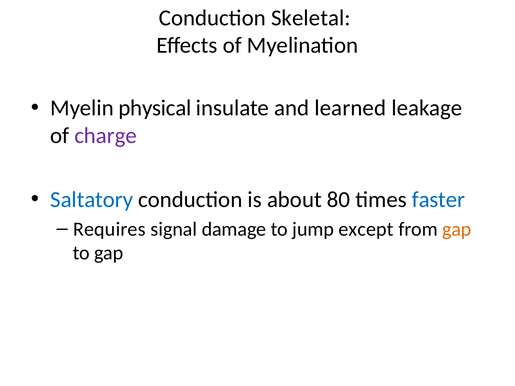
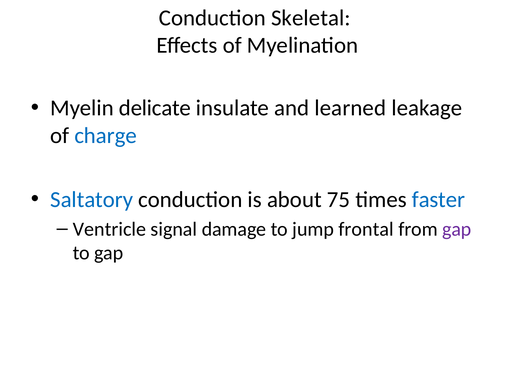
physical: physical -> delicate
charge colour: purple -> blue
80: 80 -> 75
Requires: Requires -> Ventricle
except: except -> frontal
gap at (457, 229) colour: orange -> purple
